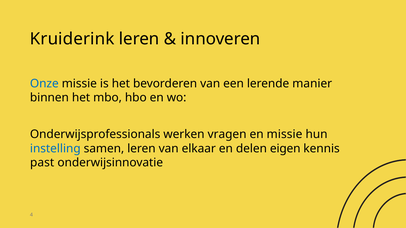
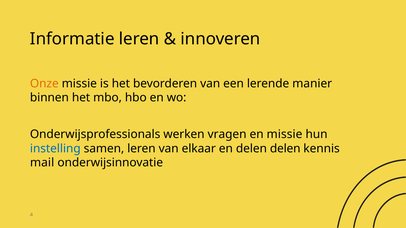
Kruiderink: Kruiderink -> Informatie
Onze colour: blue -> orange
delen eigen: eigen -> delen
past: past -> mail
